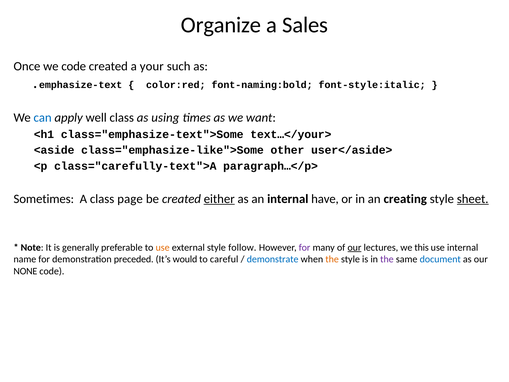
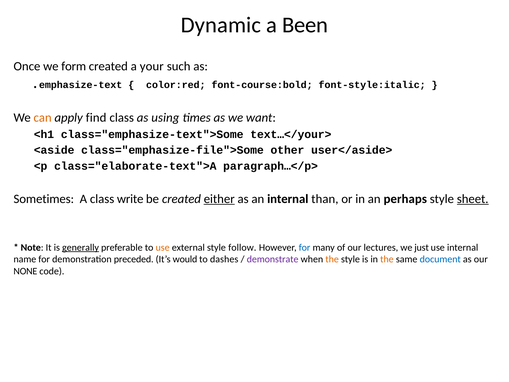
Organize: Organize -> Dynamic
Sales: Sales -> Been
we code: code -> form
font-naming:bold: font-naming:bold -> font-course:bold
can colour: blue -> orange
well: well -> find
class="emphasize-like">Some: class="emphasize-like">Some -> class="emphasize-file">Some
class="carefully-text">A: class="carefully-text">A -> class="elaborate-text">A
page: page -> write
have: have -> than
creating: creating -> perhaps
generally underline: none -> present
for at (305, 247) colour: purple -> blue
our at (354, 247) underline: present -> none
this: this -> just
careful: careful -> dashes
demonstrate colour: blue -> purple
the at (387, 259) colour: purple -> orange
